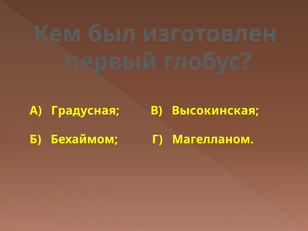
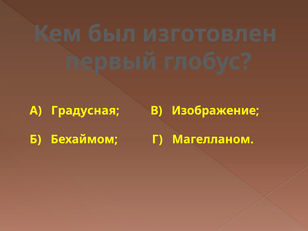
Высокинская: Высокинская -> Изображение
